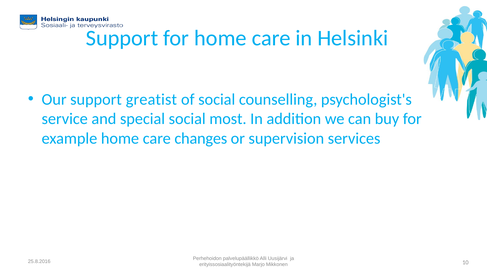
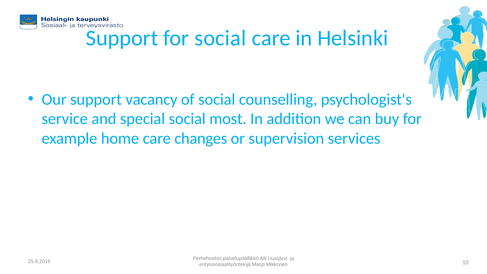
for home: home -> social
greatist: greatist -> vacancy
